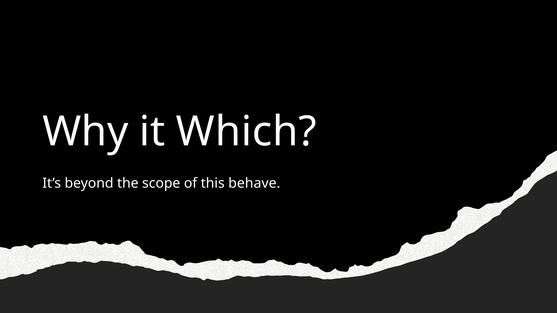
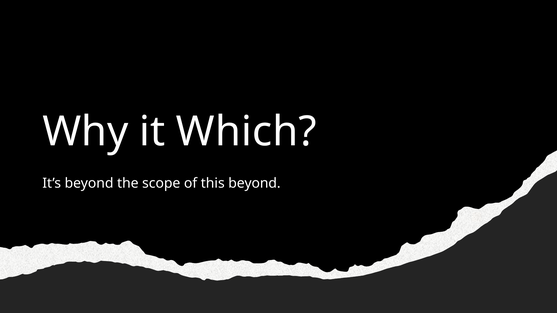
this behave: behave -> beyond
